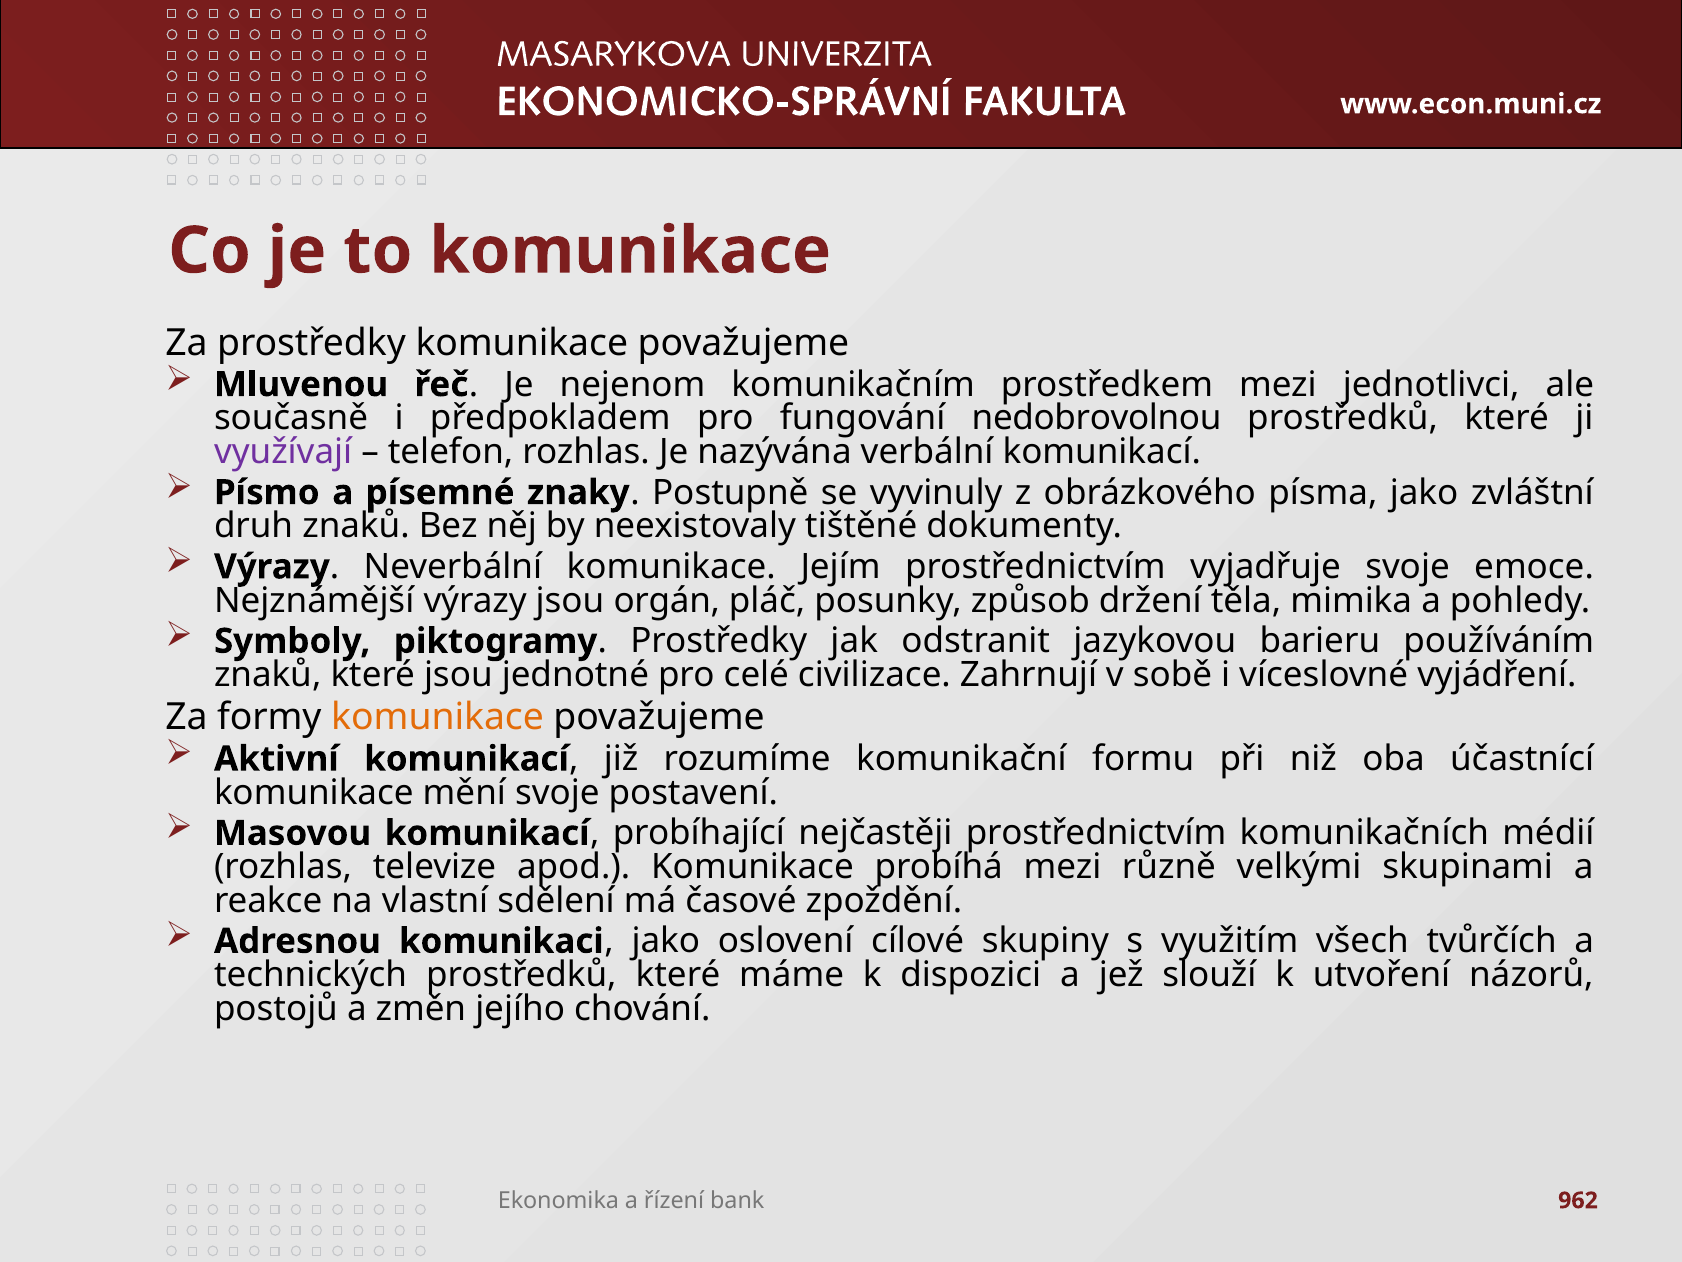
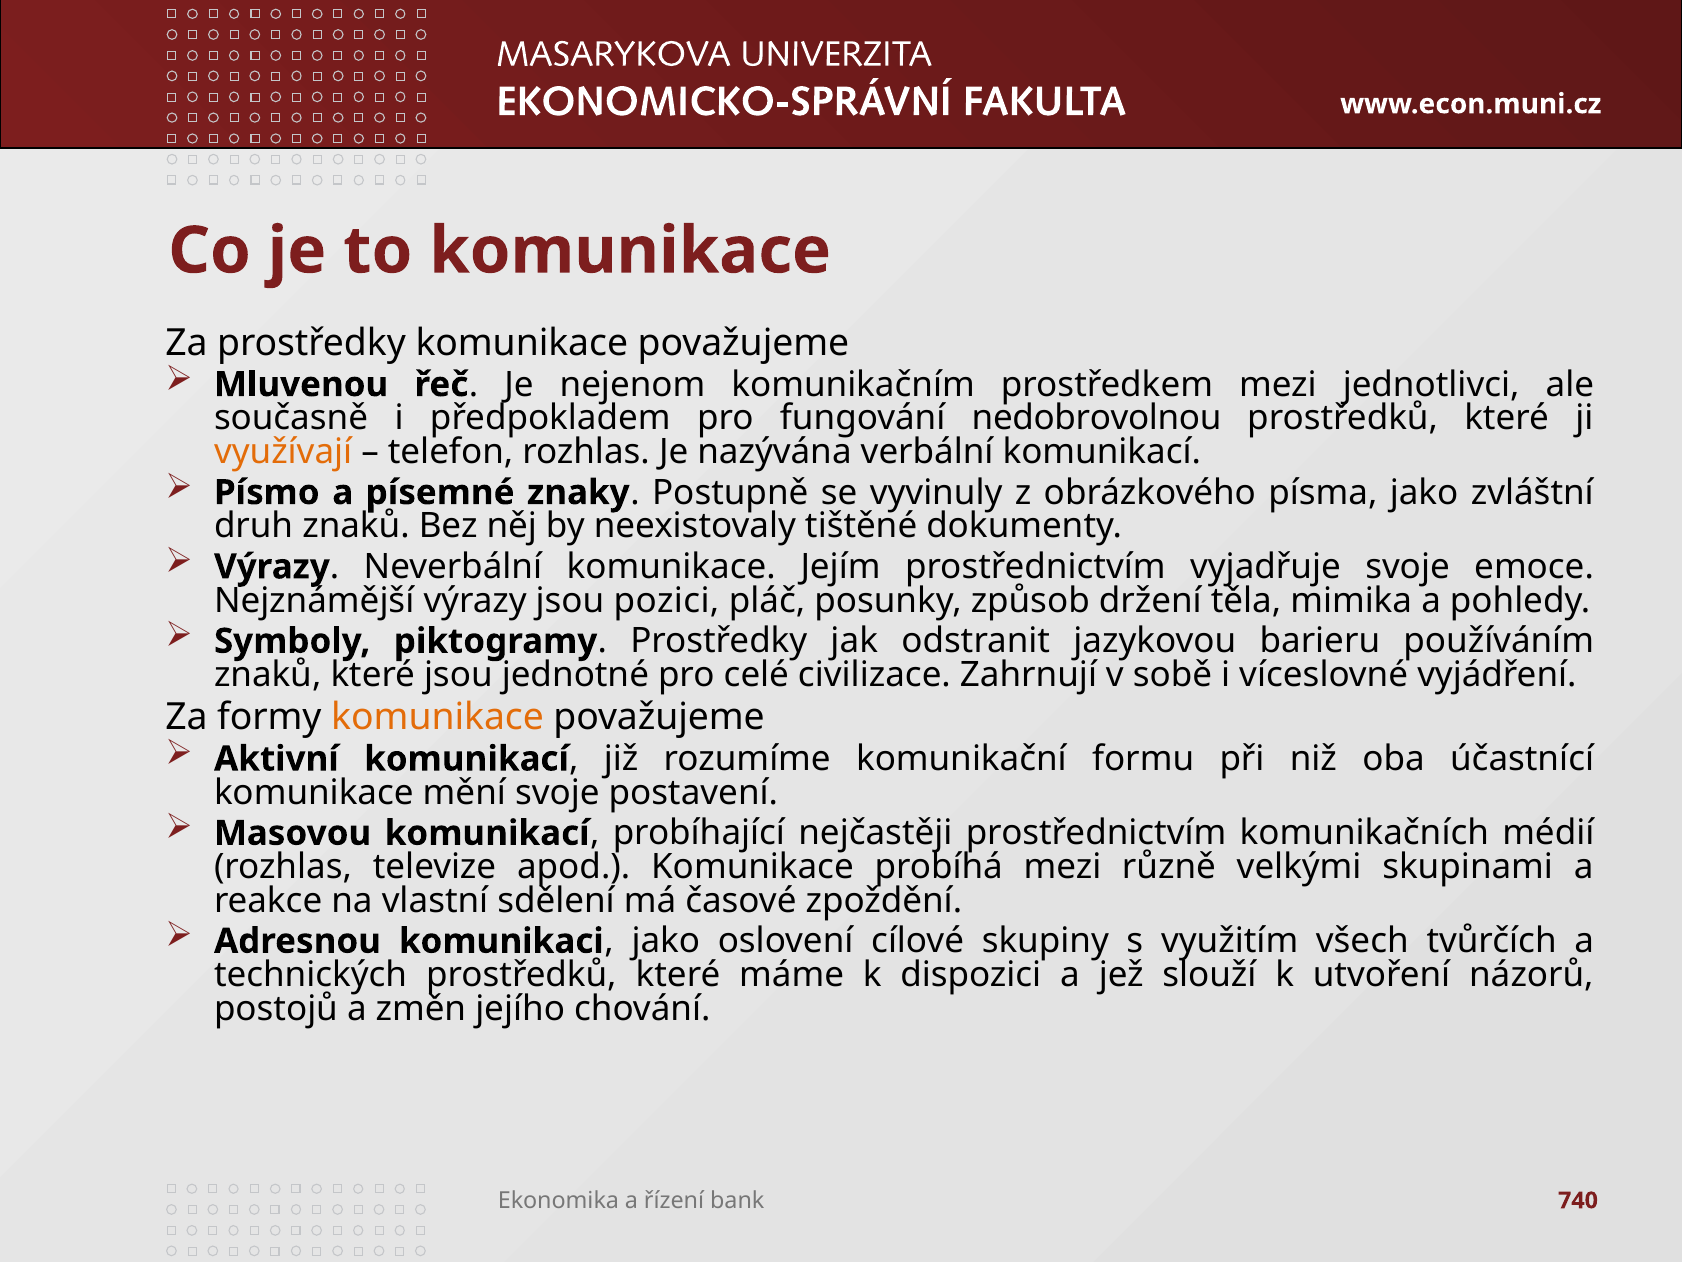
využívají colour: purple -> orange
orgán: orgán -> pozici
962: 962 -> 740
